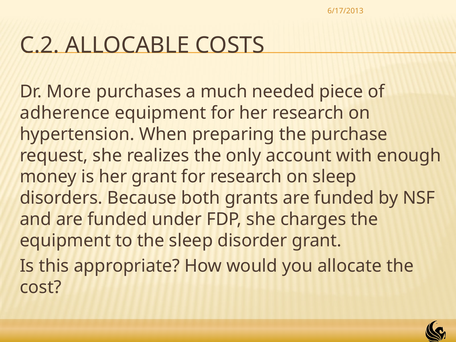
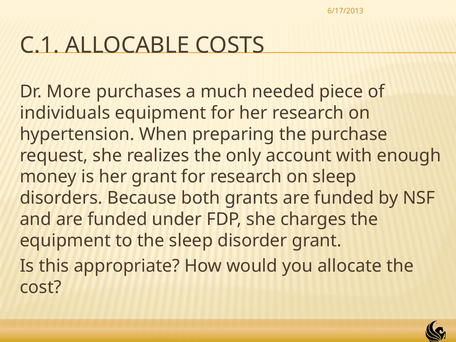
C.2: C.2 -> C.1
adherence: adherence -> individuals
